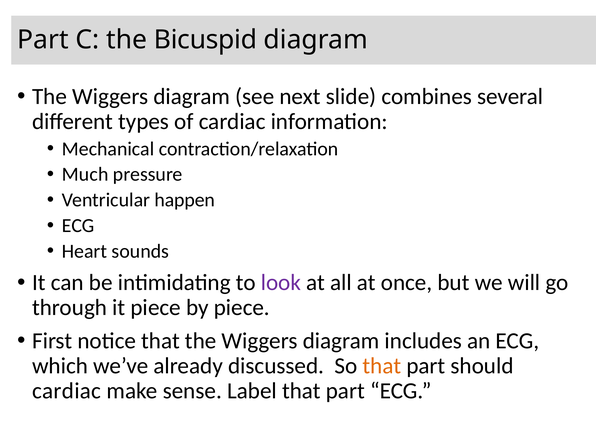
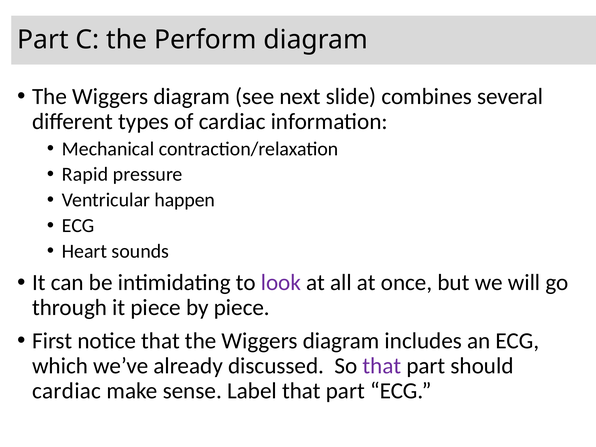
Bicuspid: Bicuspid -> Perform
Much: Much -> Rapid
that at (382, 366) colour: orange -> purple
